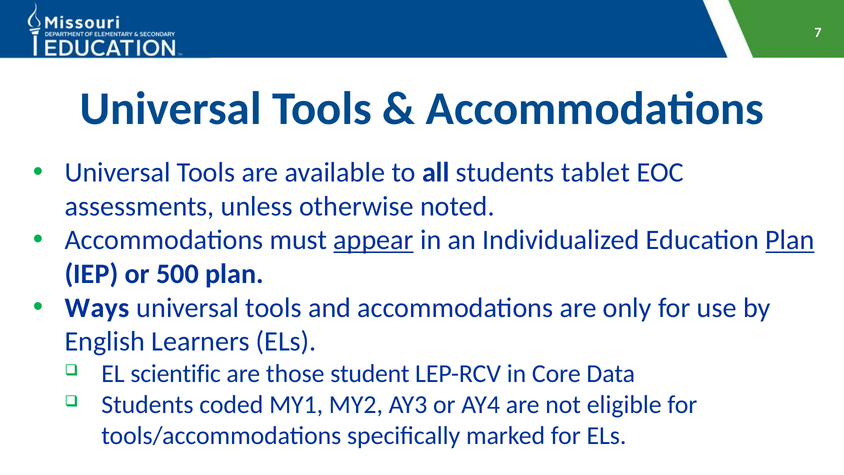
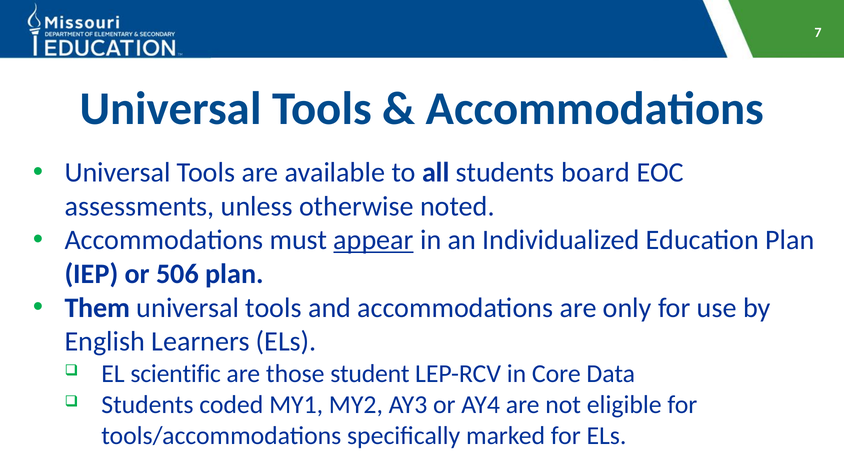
tablet: tablet -> board
Plan at (790, 240) underline: present -> none
500: 500 -> 506
Ways: Ways -> Them
